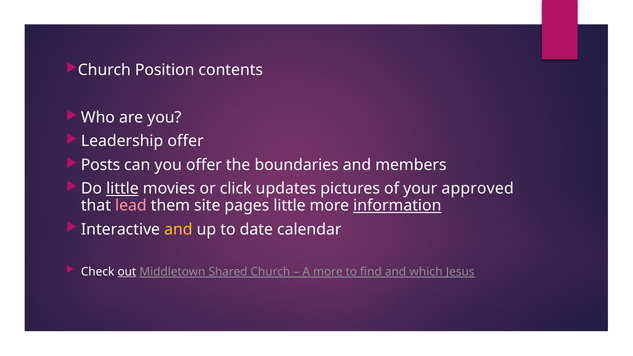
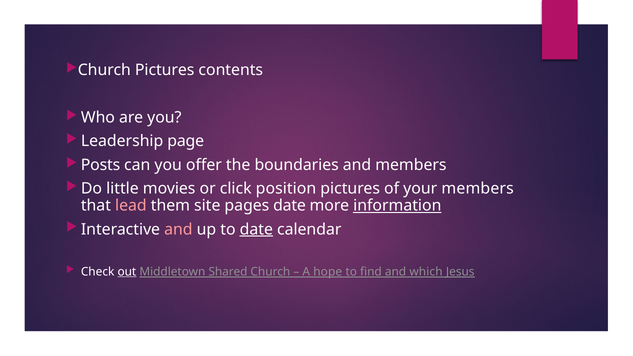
Church Position: Position -> Pictures
Leadership offer: offer -> page
little at (122, 189) underline: present -> none
updates: updates -> position
your approved: approved -> members
pages little: little -> date
and at (178, 229) colour: yellow -> pink
date at (256, 229) underline: none -> present
A more: more -> hope
